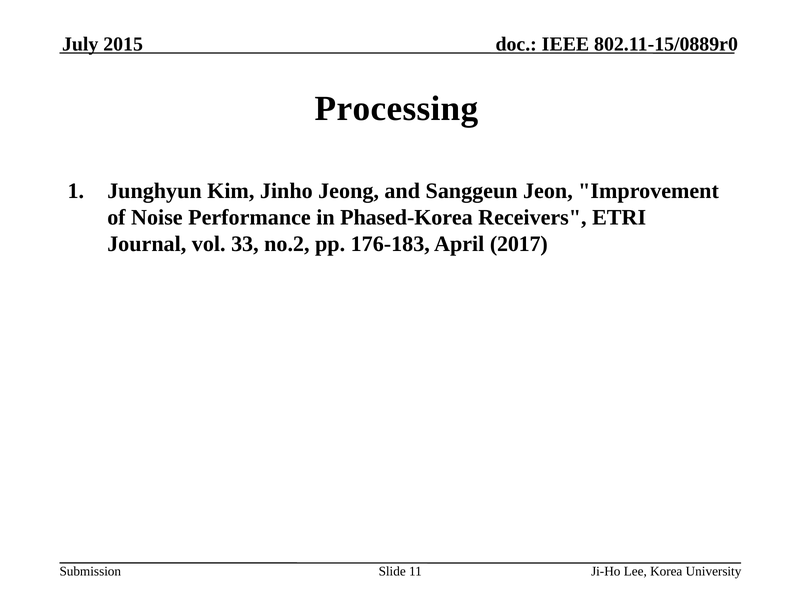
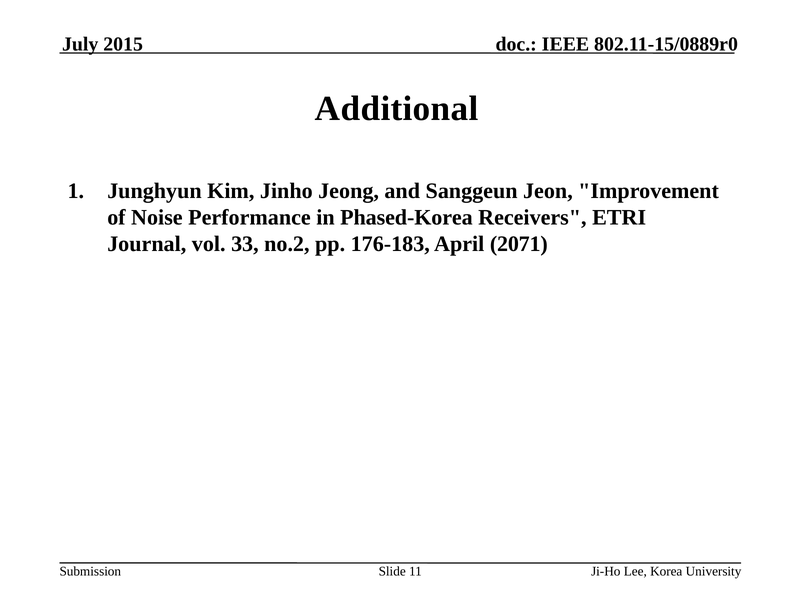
Processing: Processing -> Additional
2017: 2017 -> 2071
